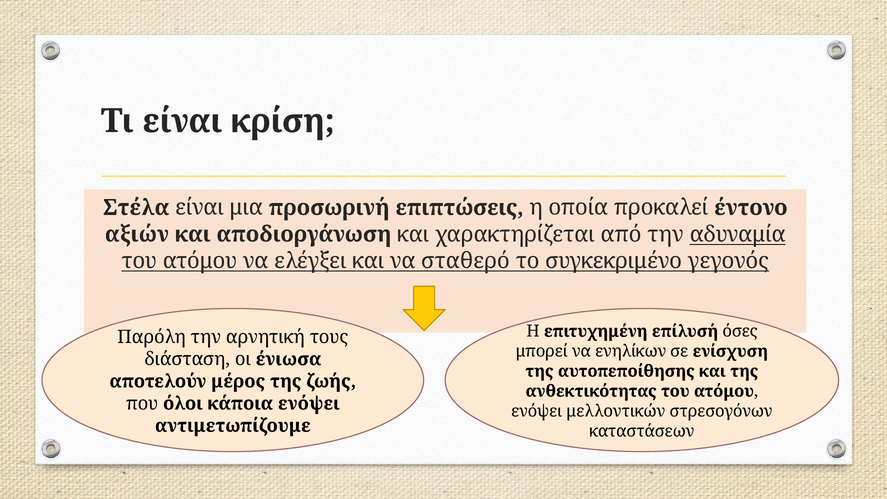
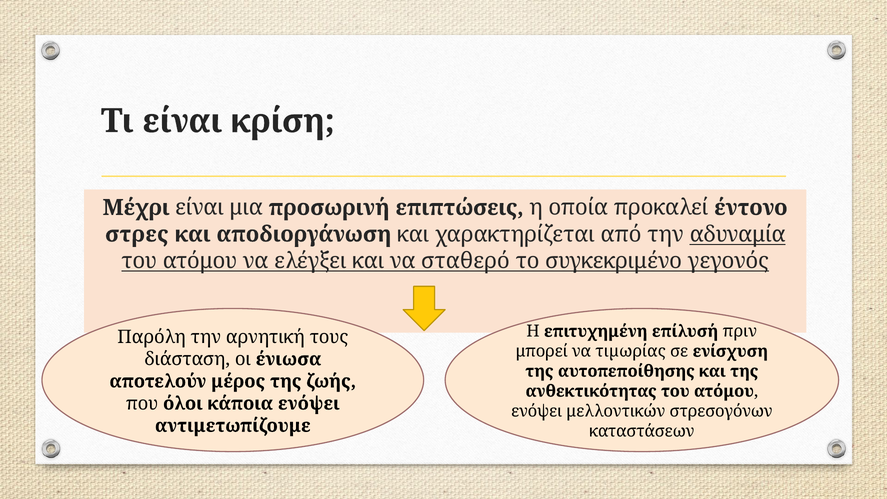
Στέλα: Στέλα -> Μέχρι
αξιών: αξιών -> στρες
όσες: όσες -> πριν
ενηλίκων: ενηλίκων -> τιµωρίας
